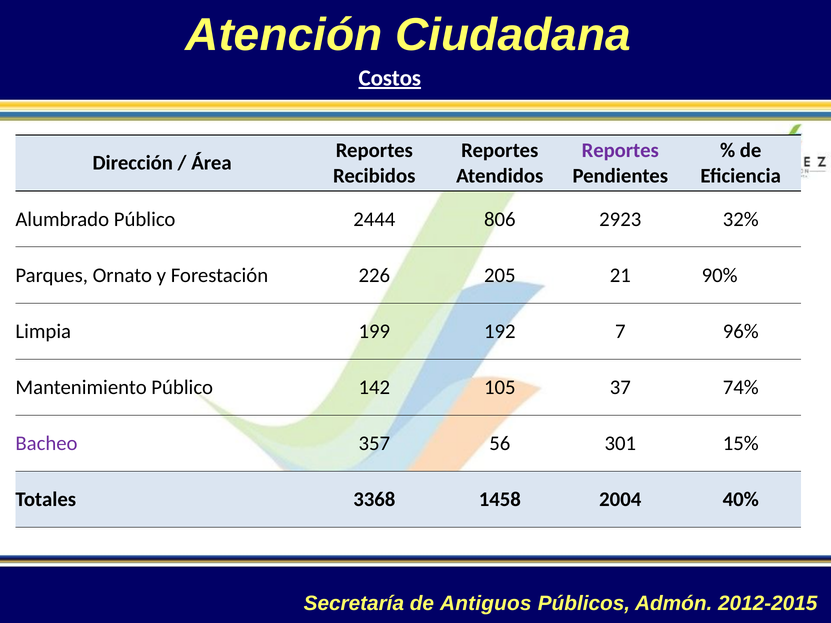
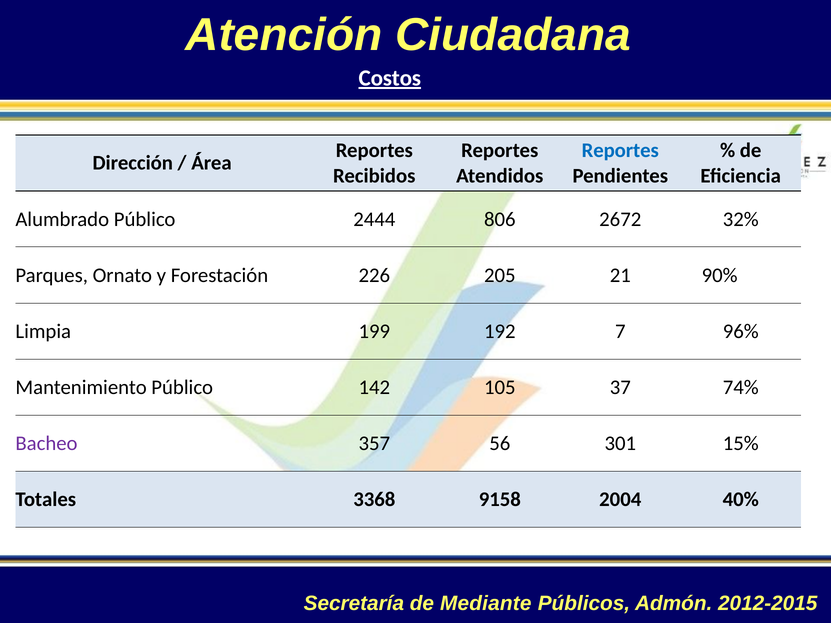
Reportes at (620, 151) colour: purple -> blue
2923: 2923 -> 2672
1458: 1458 -> 9158
Antiguos: Antiguos -> Mediante
